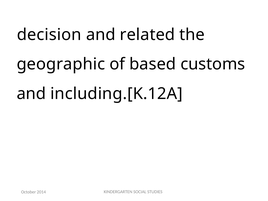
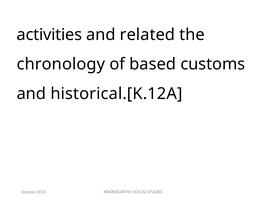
decision: decision -> activities
geographic: geographic -> chronology
including.[K.12A: including.[K.12A -> historical.[K.12A
